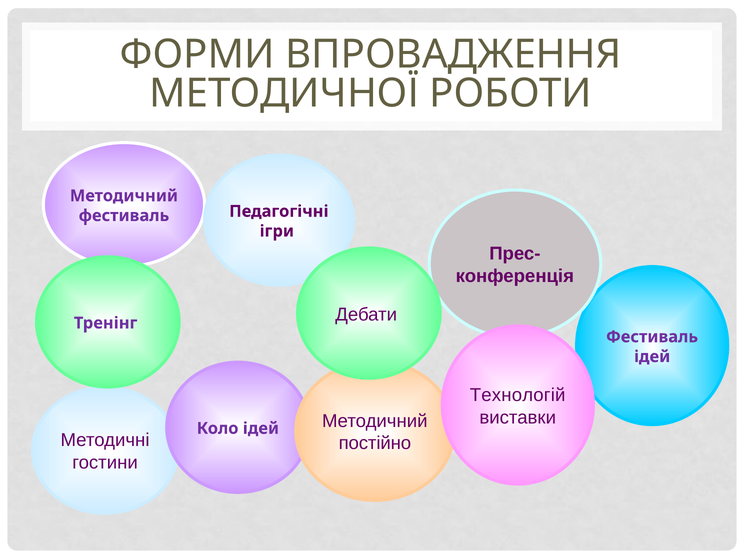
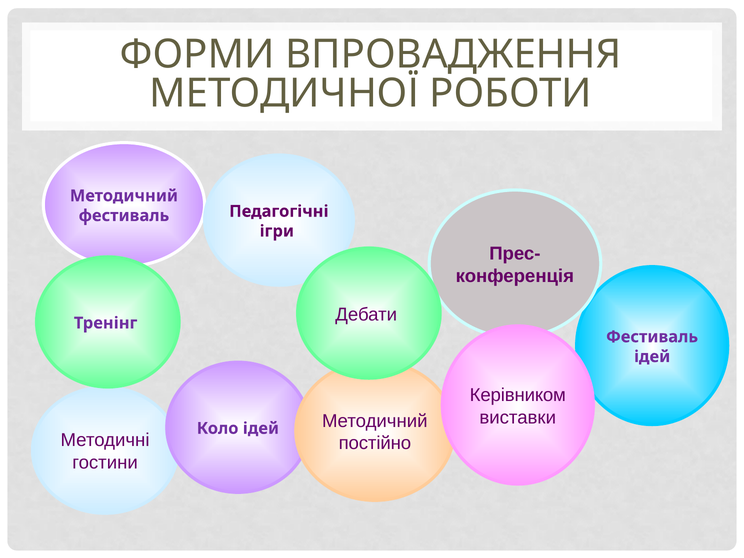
Технологій: Технологій -> Керівником
